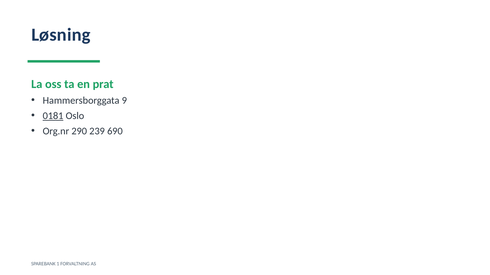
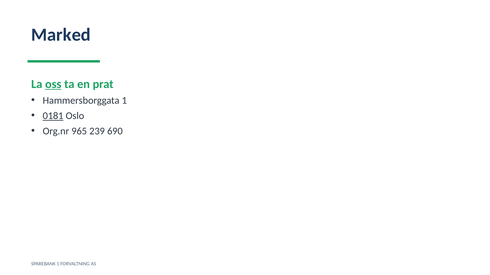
Løsning: Løsning -> Marked
oss underline: none -> present
Hammersborggata 9: 9 -> 1
290: 290 -> 965
